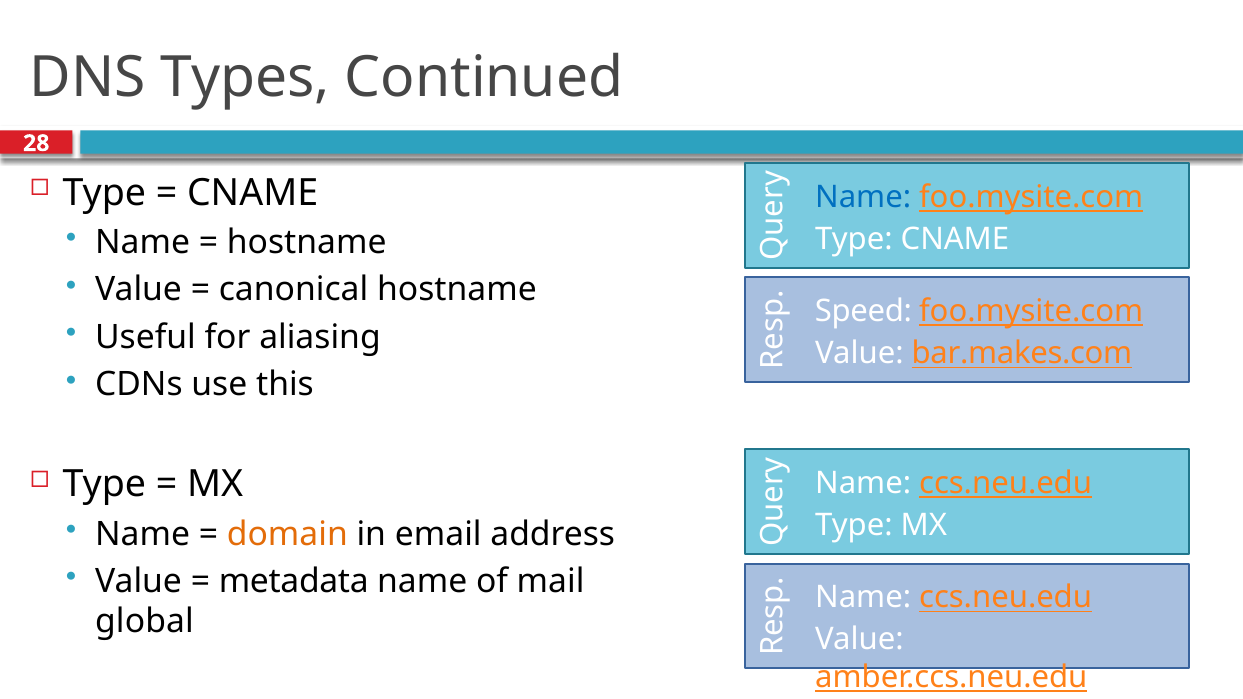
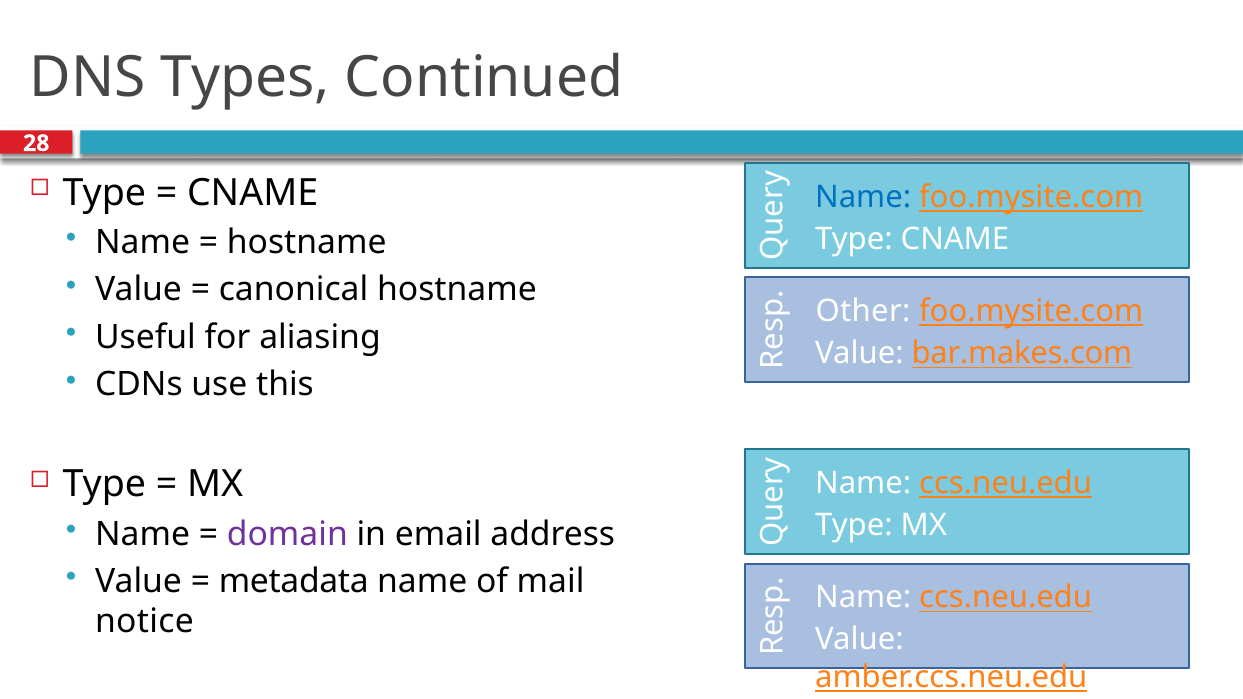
Speed: Speed -> Other
domain colour: orange -> purple
global: global -> notice
